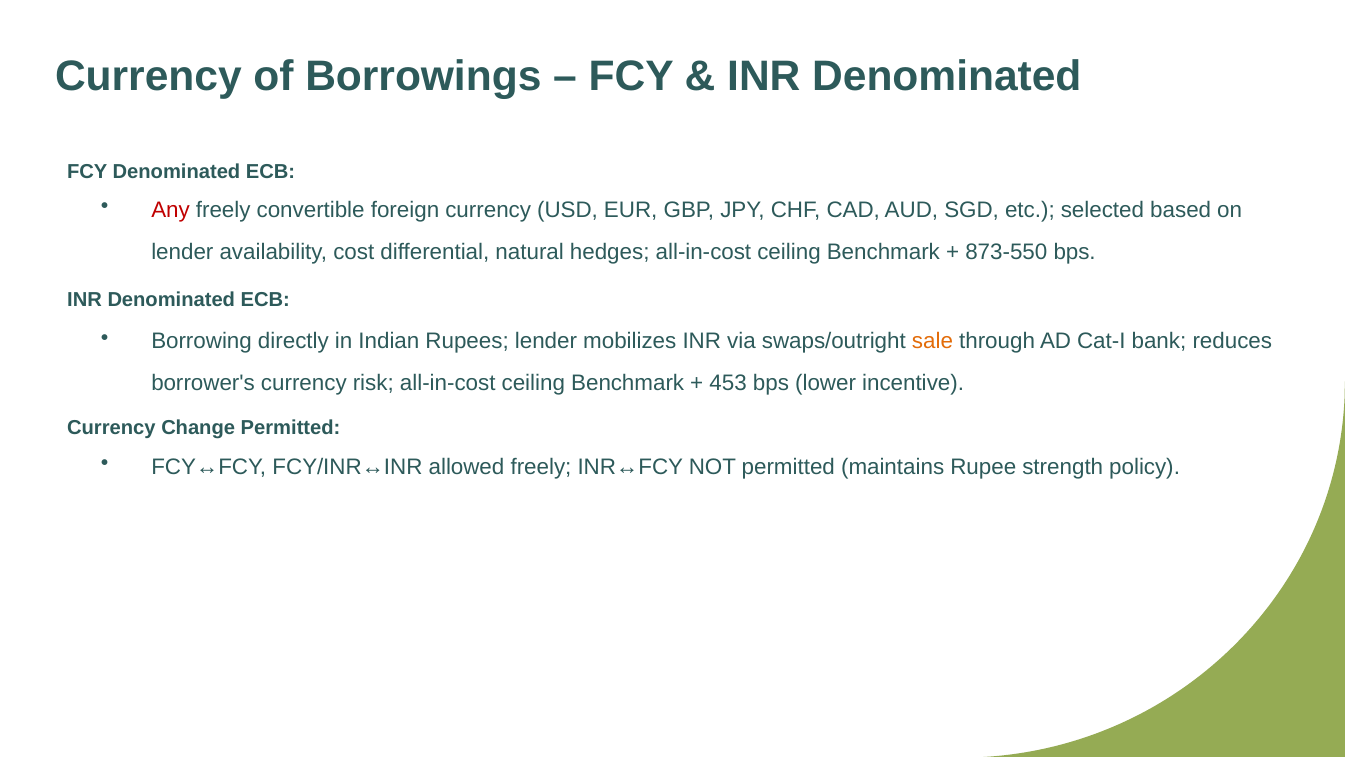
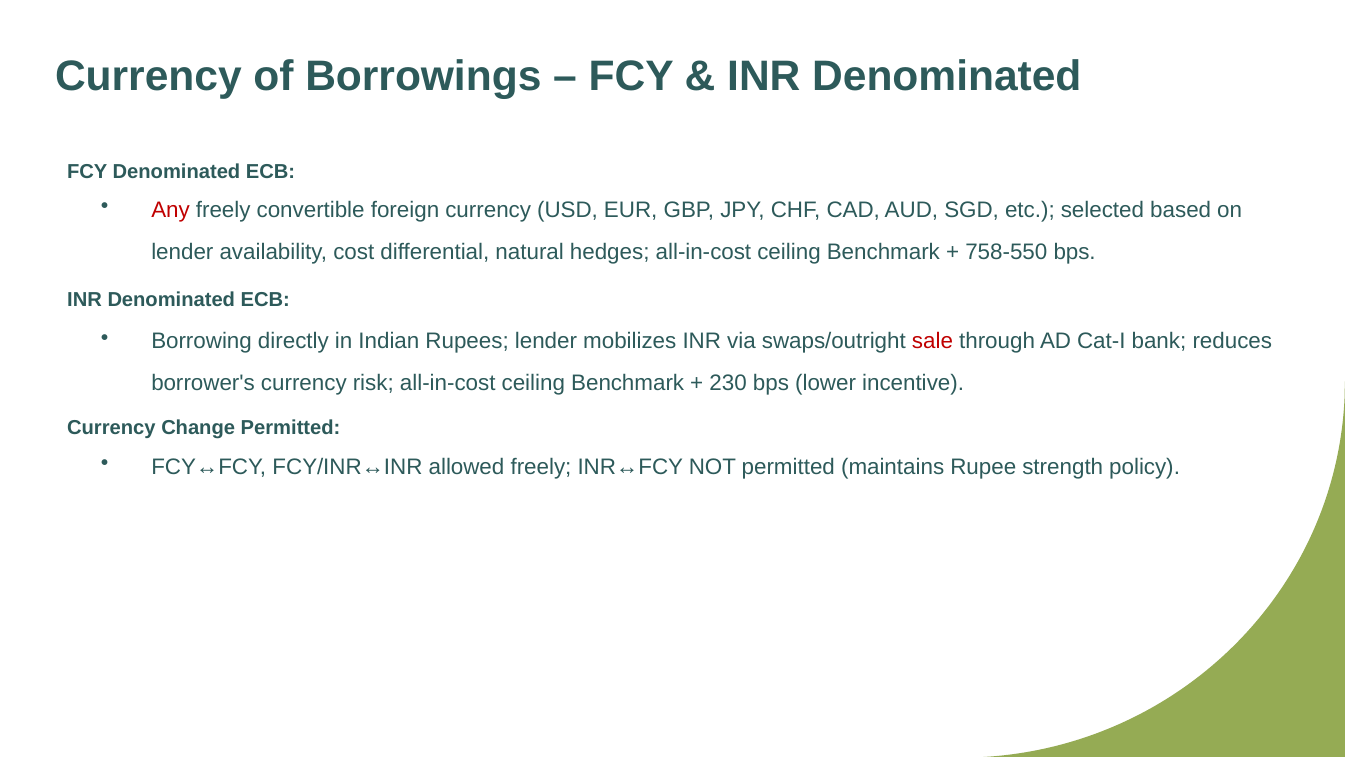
873-550: 873-550 -> 758-550
sale colour: orange -> red
453: 453 -> 230
